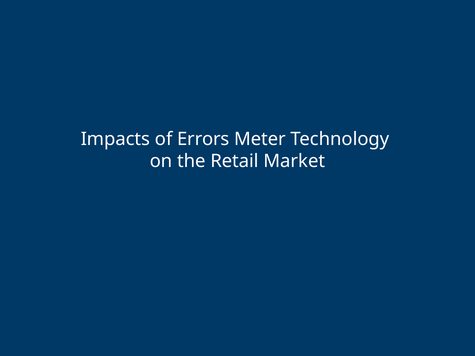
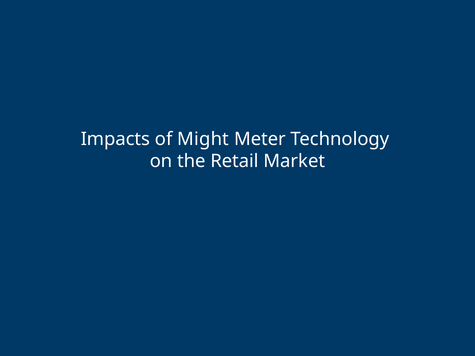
Errors: Errors -> Might
